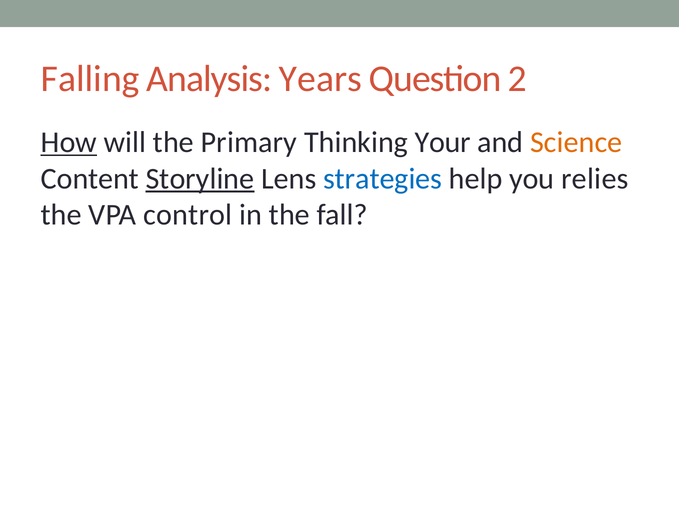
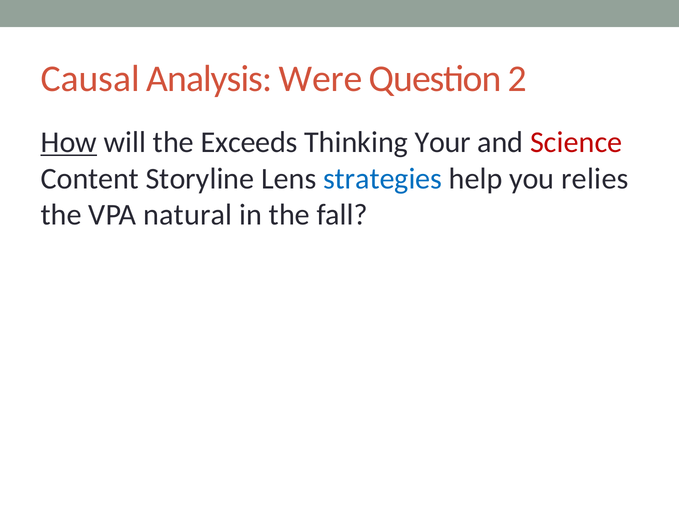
Falling: Falling -> Causal
Years: Years -> Were
Primary: Primary -> Exceeds
Science colour: orange -> red
Storyline underline: present -> none
control: control -> natural
